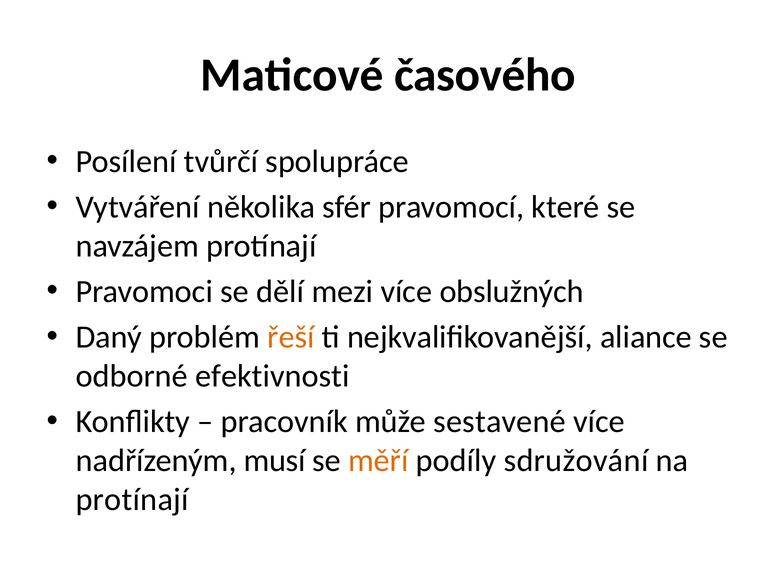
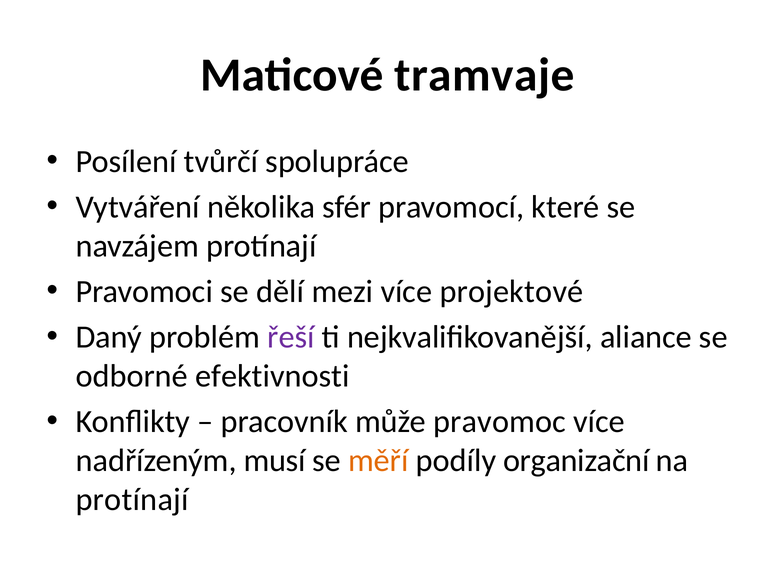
časového: časového -> tramvaje
obslužných: obslužných -> projektové
řeší colour: orange -> purple
sestavené: sestavené -> pravomoc
sdružování: sdružování -> organizační
